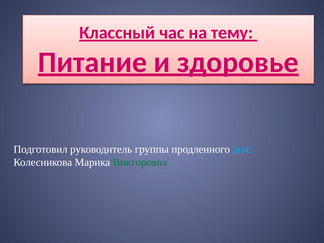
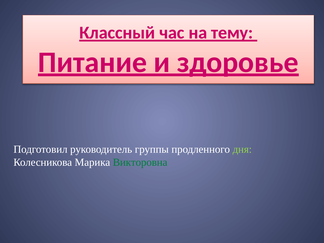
дня colour: light blue -> light green
